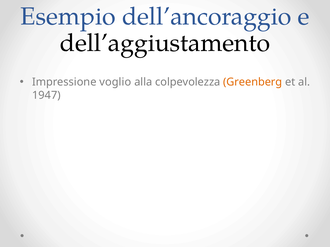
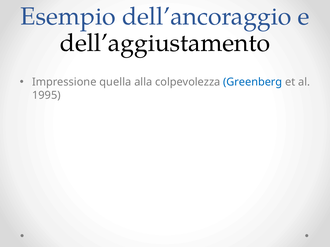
voglio: voglio -> quella
Greenberg colour: orange -> blue
1947: 1947 -> 1995
